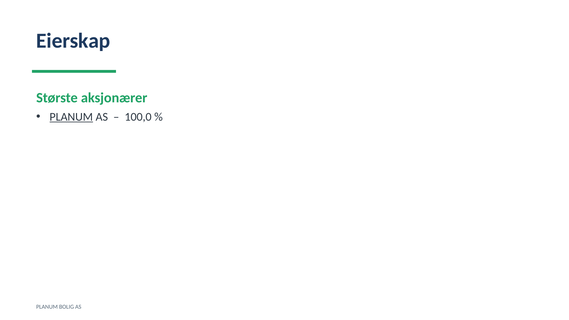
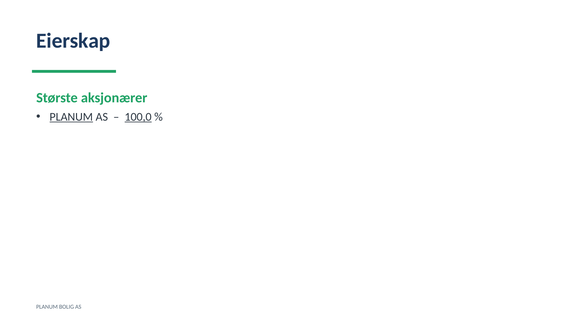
100,0 underline: none -> present
